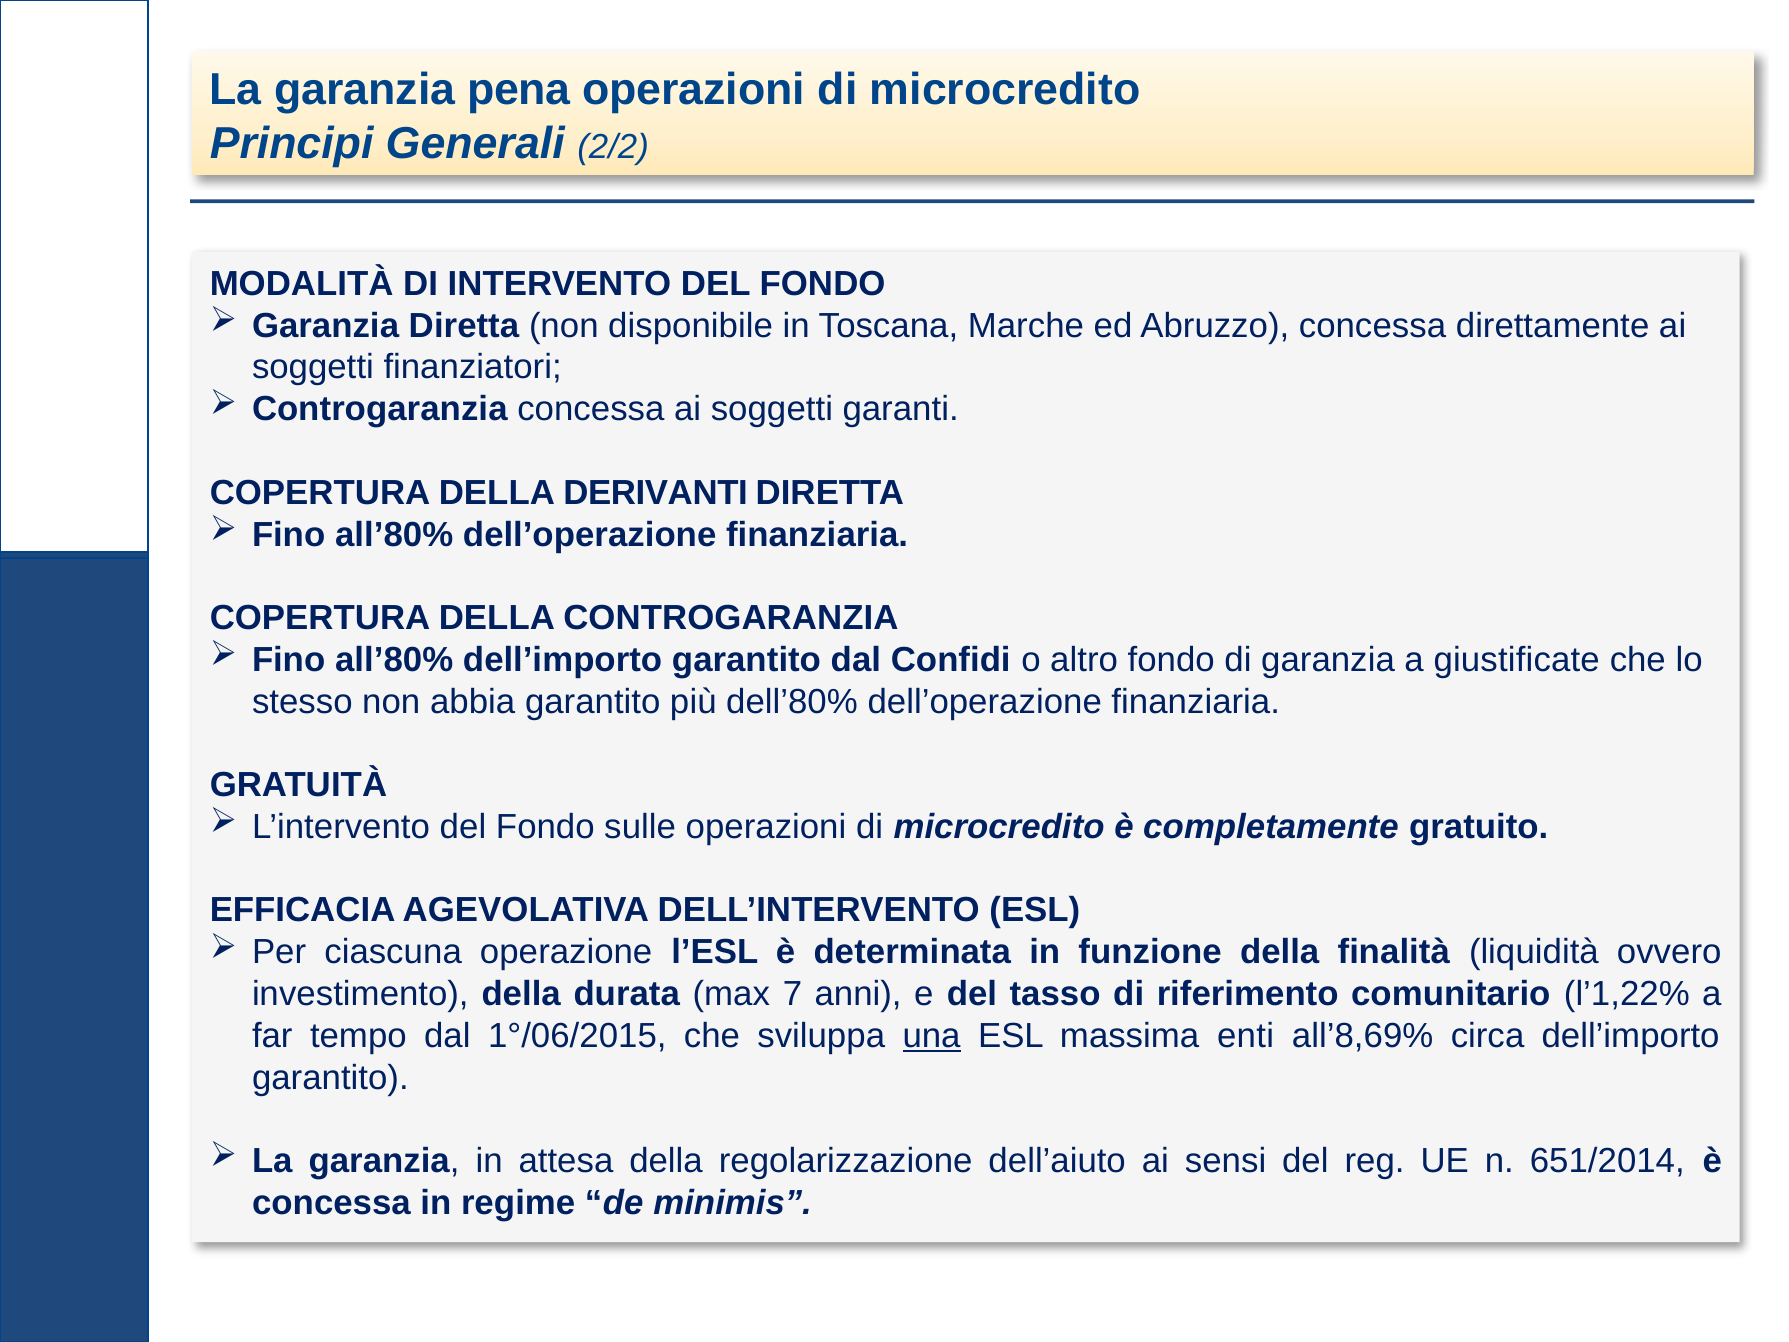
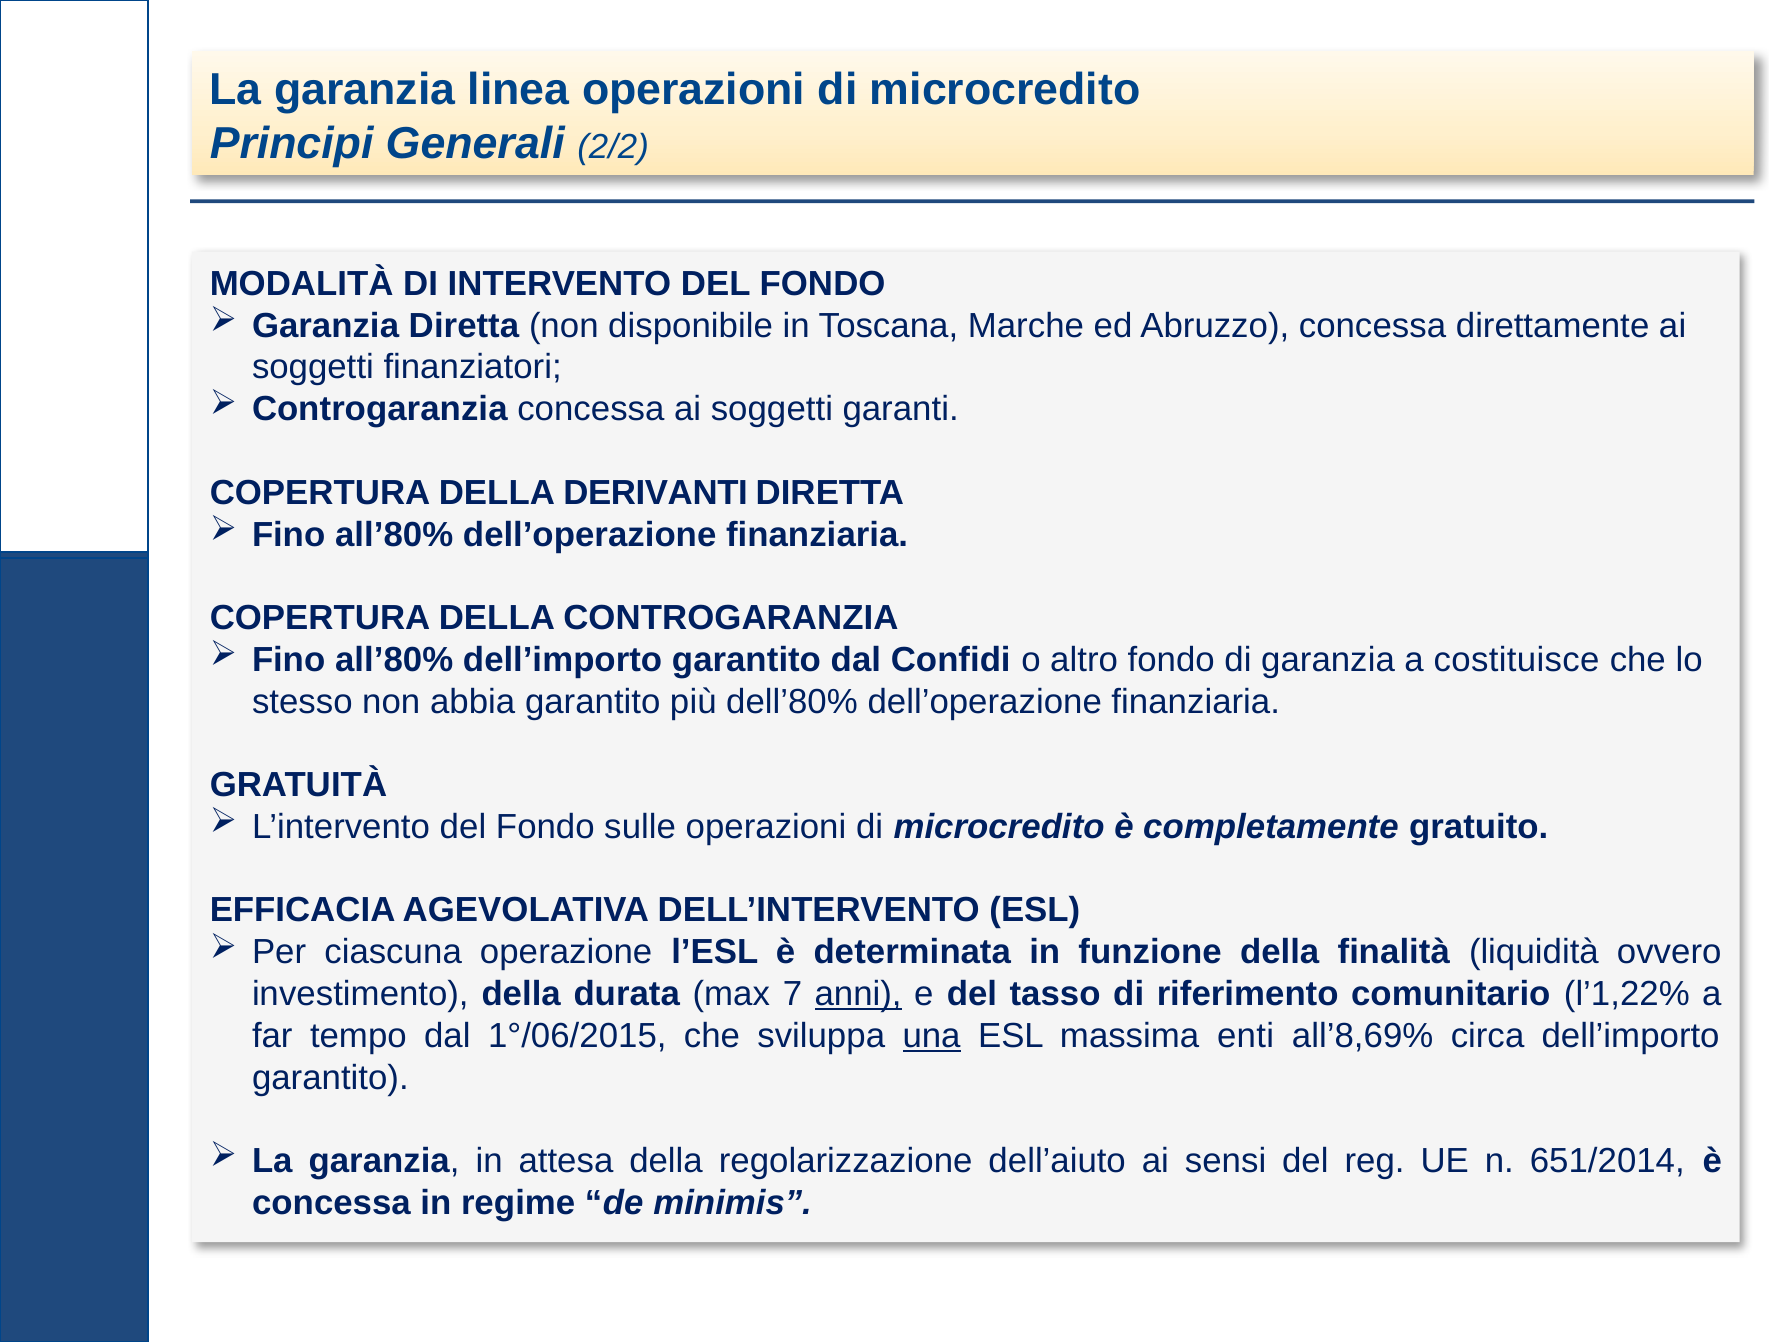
pena: pena -> linea
giustificate: giustificate -> costituisce
anni underline: none -> present
